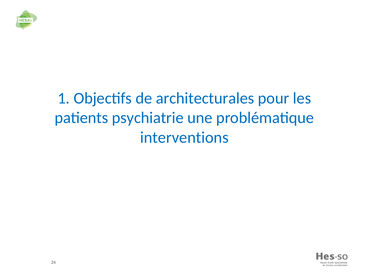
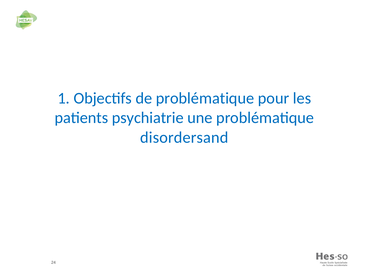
de architecturales: architecturales -> problématique
interventions: interventions -> disordersand
